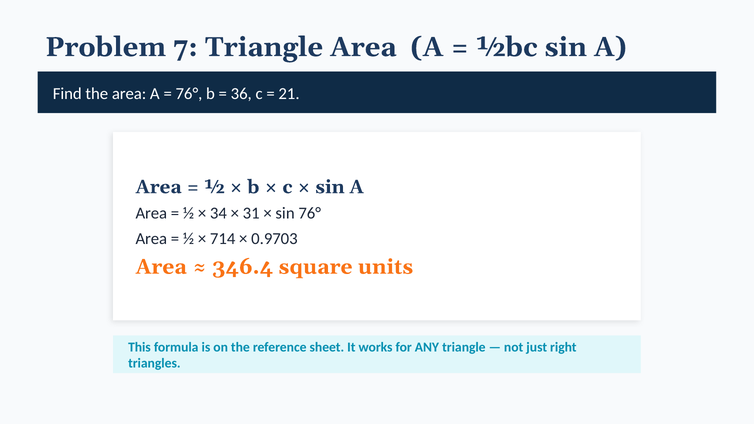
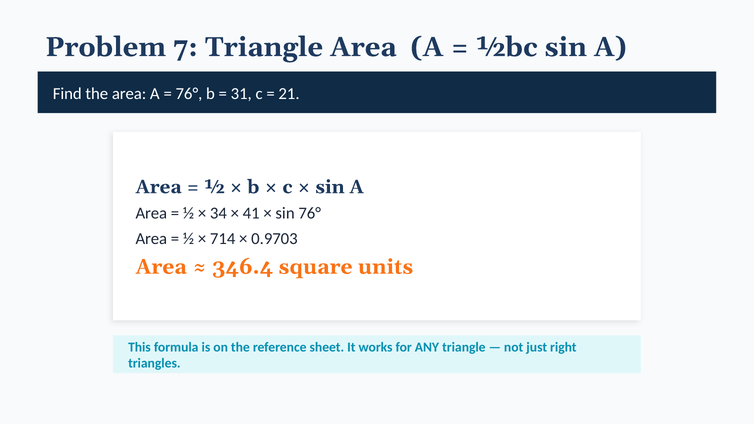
36: 36 -> 31
31: 31 -> 41
